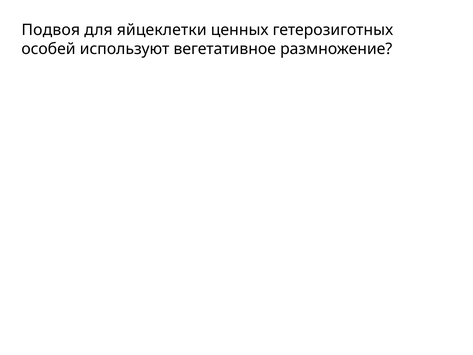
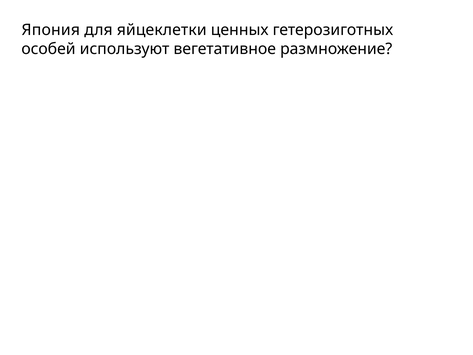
Подвоя: Подвоя -> Япония
